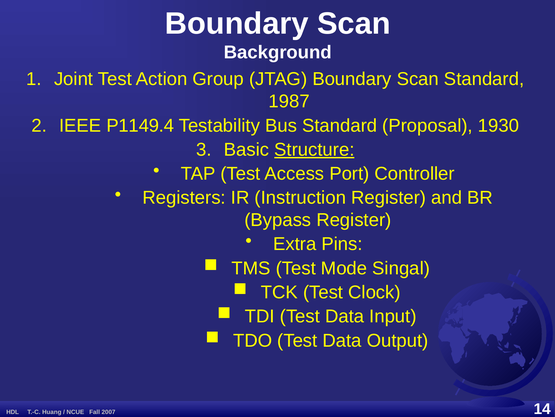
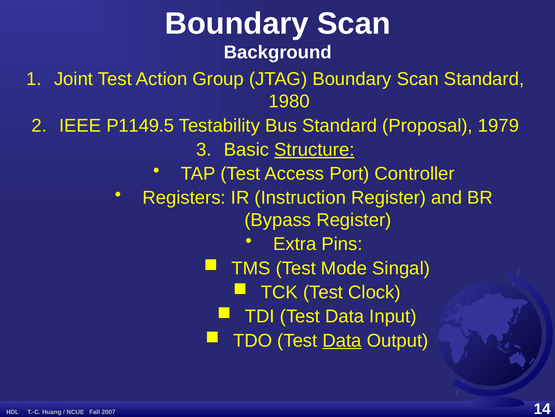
1987: 1987 -> 1980
P1149.4: P1149.4 -> P1149.5
1930: 1930 -> 1979
Data at (342, 340) underline: none -> present
